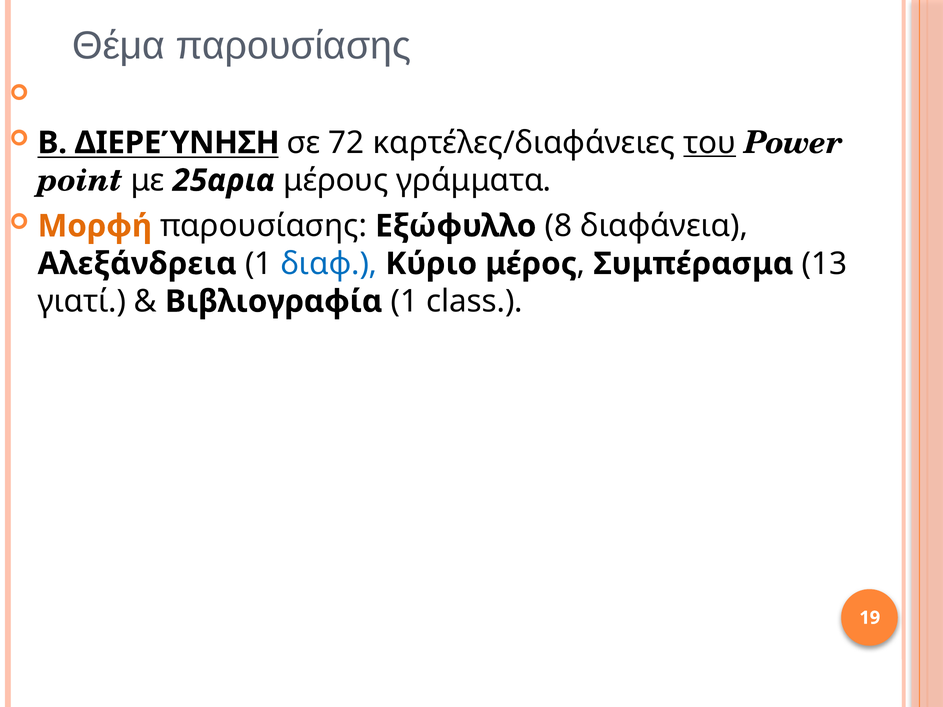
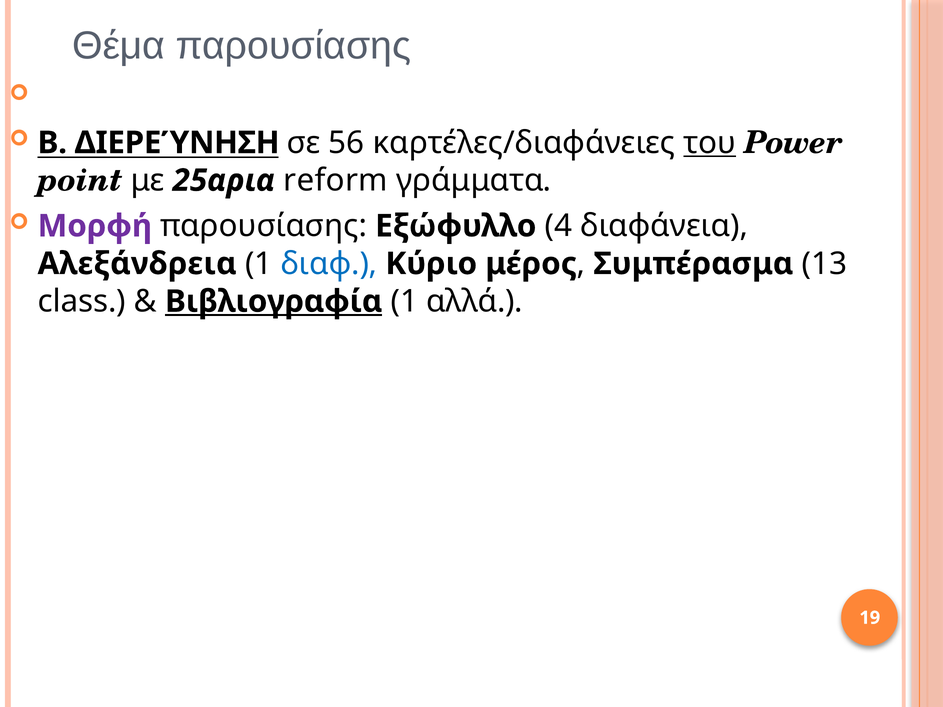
72: 72 -> 56
μέρους: μέρους -> reform
Μορφή colour: orange -> purple
8: 8 -> 4
γιατί: γιατί -> class
Βιβλιογραφία underline: none -> present
class: class -> αλλά
